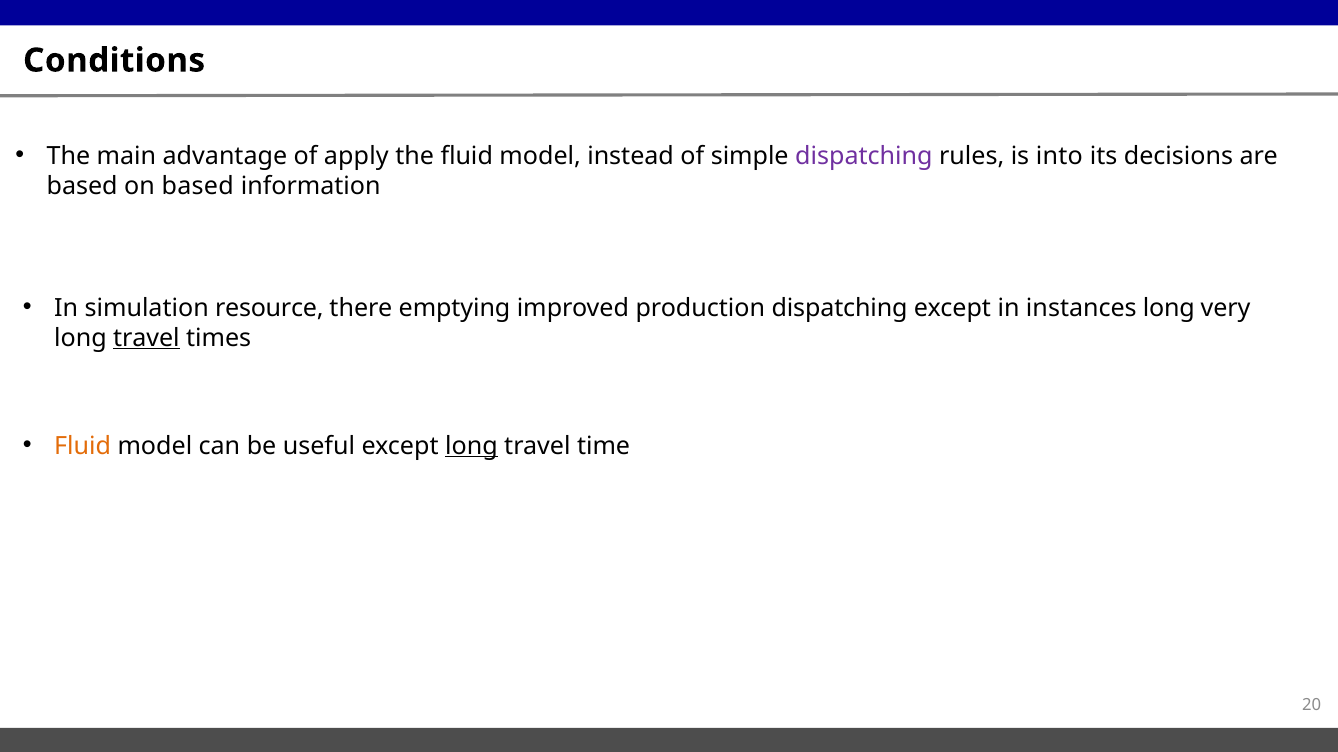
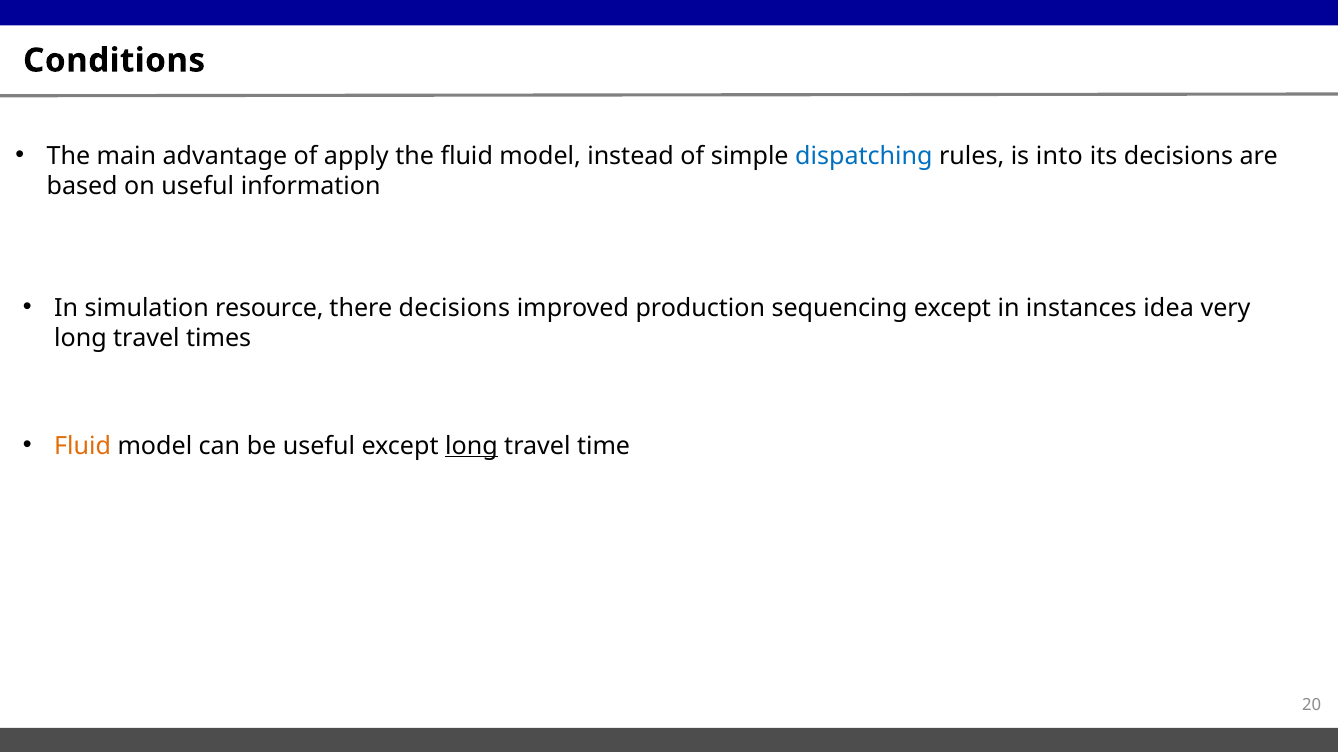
dispatching at (864, 156) colour: purple -> blue
on based: based -> useful
there emptying: emptying -> decisions
production dispatching: dispatching -> sequencing
instances long: long -> idea
travel at (146, 338) underline: present -> none
